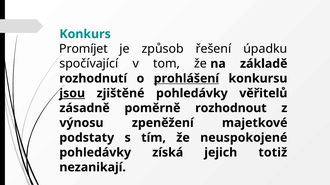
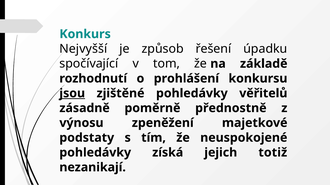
Promíjet: Promíjet -> Nejvyšší
prohlášení underline: present -> none
rozhodnout: rozhodnout -> přednostně
